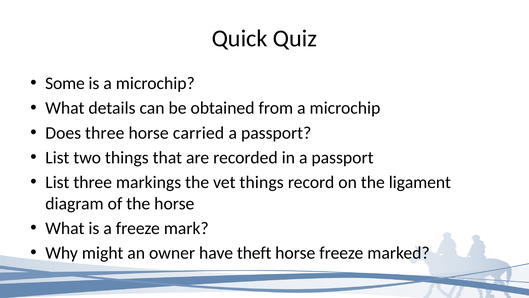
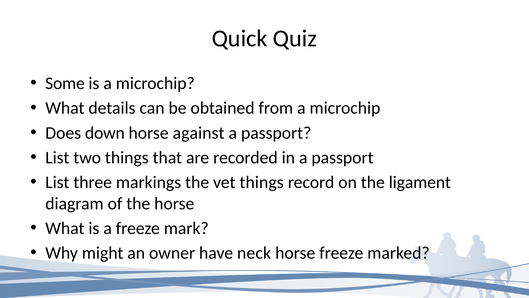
Does three: three -> down
carried: carried -> against
theft: theft -> neck
